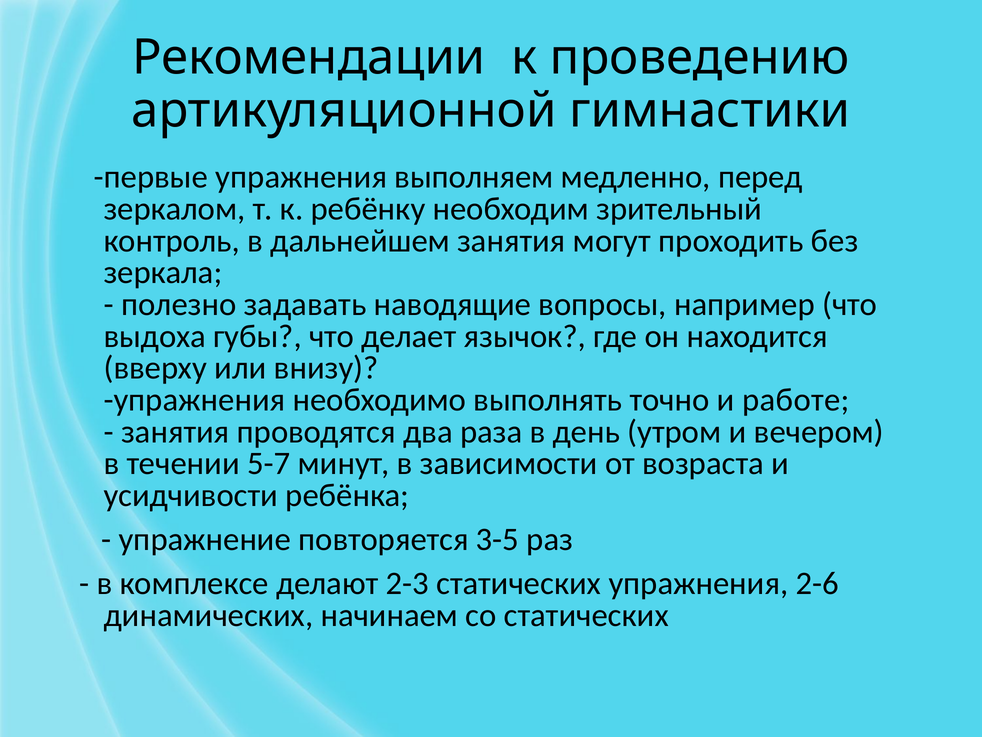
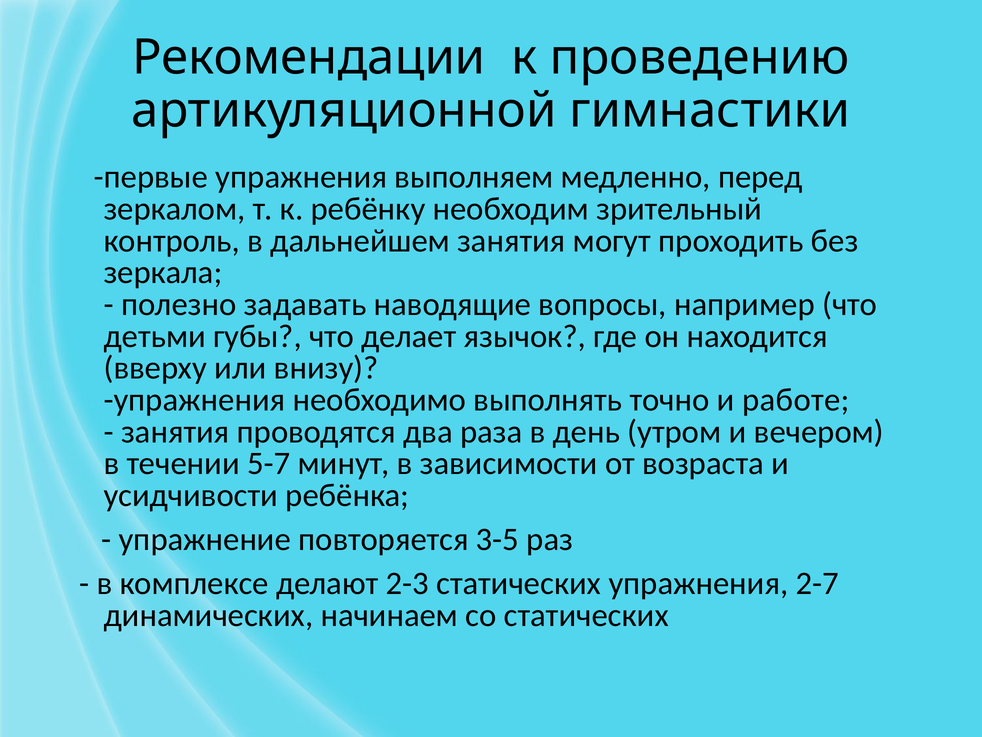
выдоха: выдоха -> детьми
2-6: 2-6 -> 2-7
